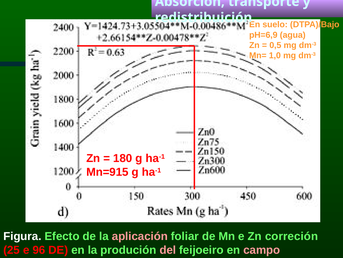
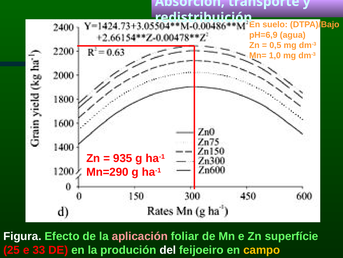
180: 180 -> 935
Mn=915: Mn=915 -> Mn=290
correción: correción -> superfície
96: 96 -> 33
del colour: pink -> white
campo colour: pink -> yellow
